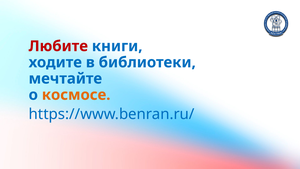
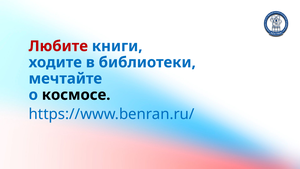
космосе colour: orange -> black
